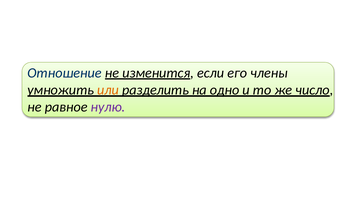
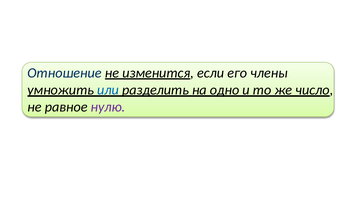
или colour: orange -> blue
